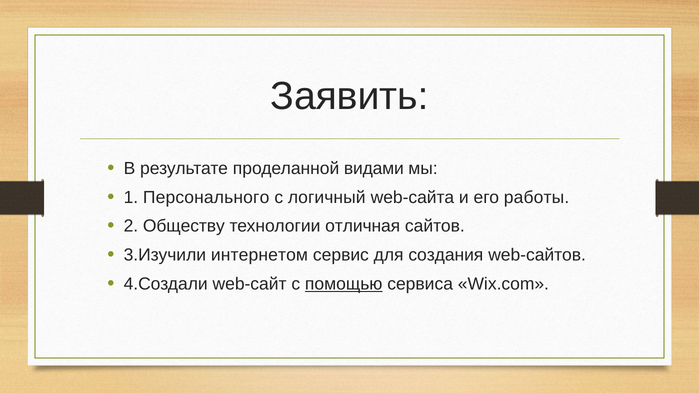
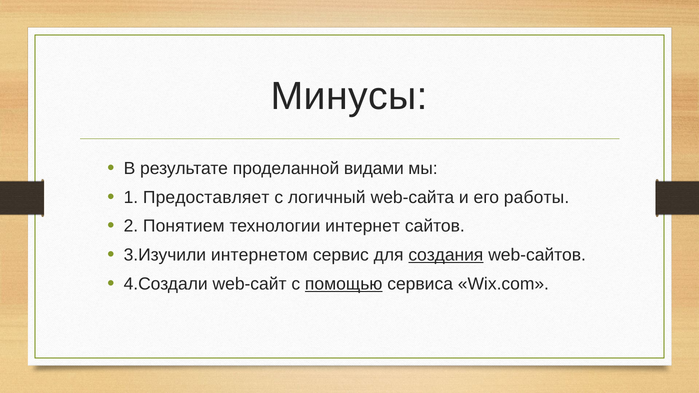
Заявить: Заявить -> Минусы
Персонального: Персонального -> Предоставляет
Обществу: Обществу -> Понятием
отличная: отличная -> интернет
создания underline: none -> present
